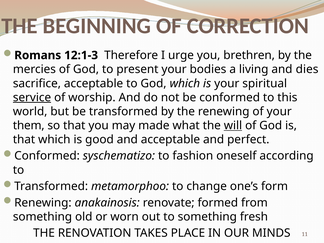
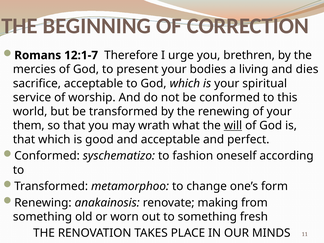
12:1-3: 12:1-3 -> 12:1-7
service underline: present -> none
made: made -> wrath
formed: formed -> making
